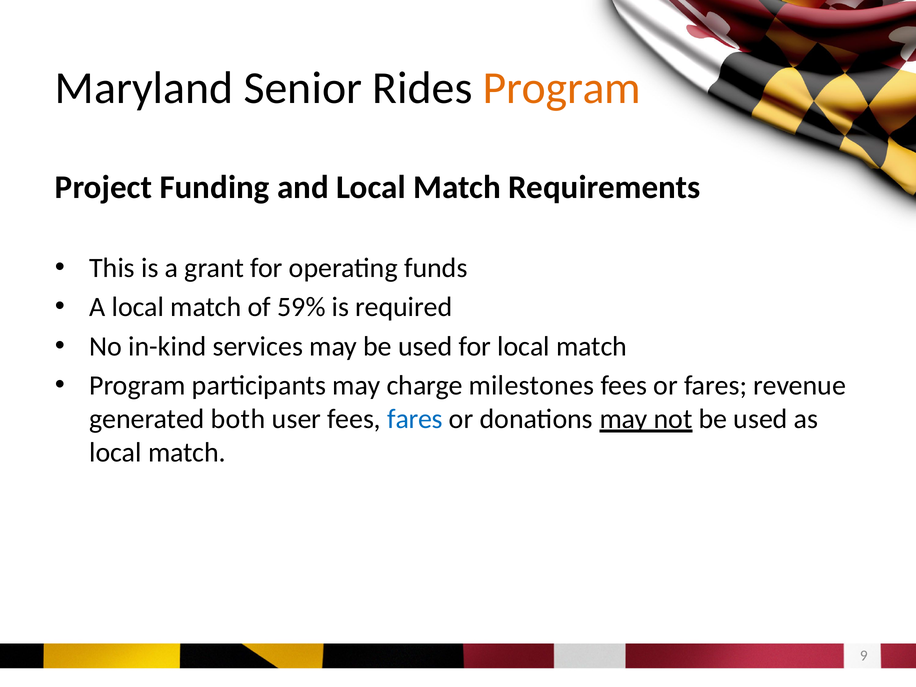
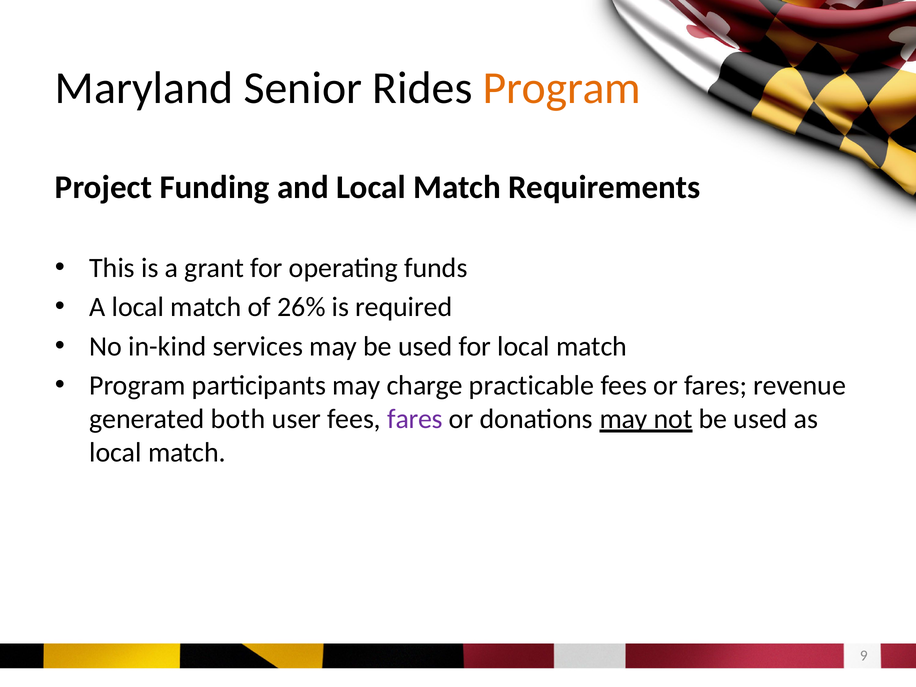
59%: 59% -> 26%
milestones: milestones -> practicable
fares at (415, 419) colour: blue -> purple
